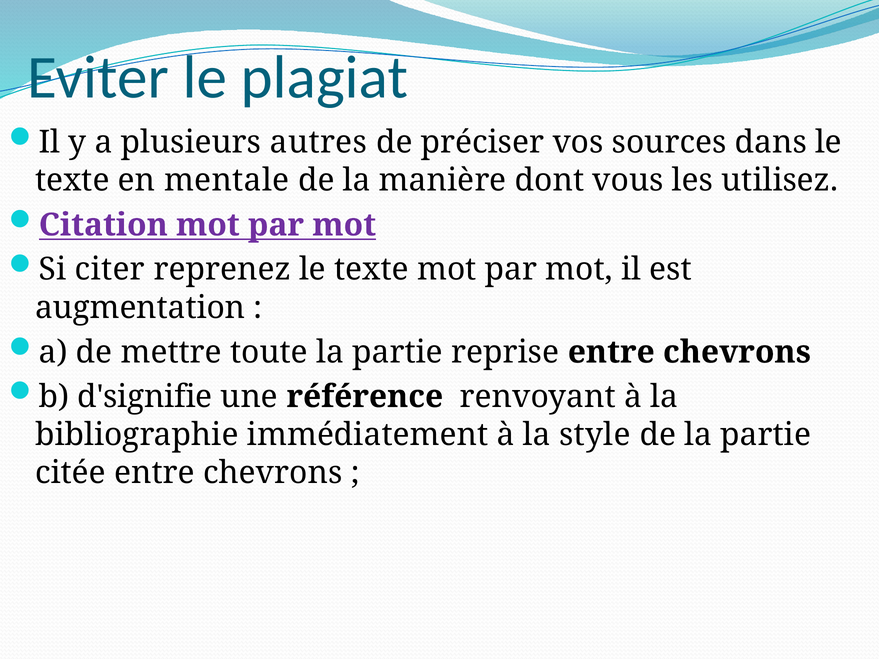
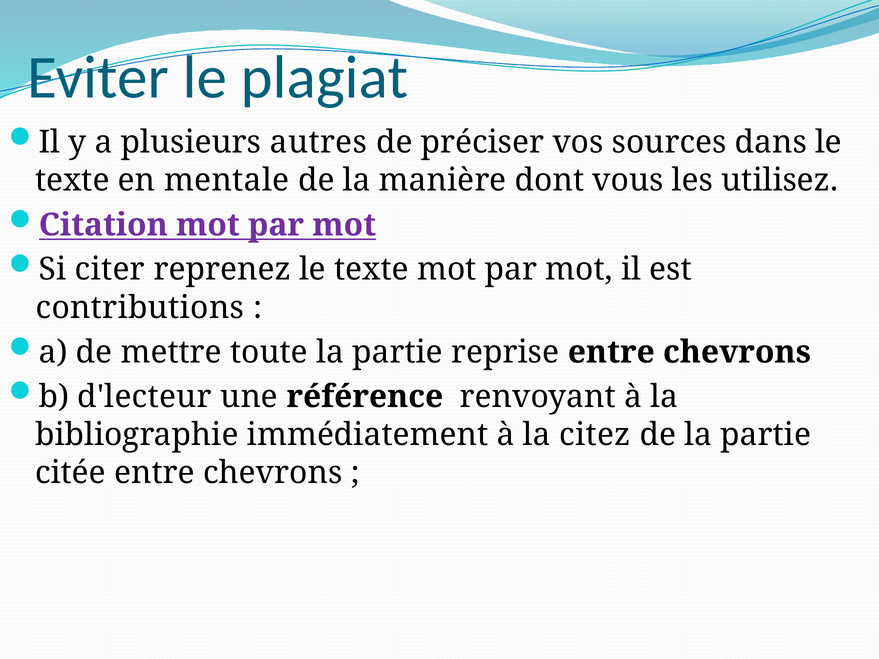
augmentation: augmentation -> contributions
d'signifie: d'signifie -> d'lecteur
style: style -> citez
